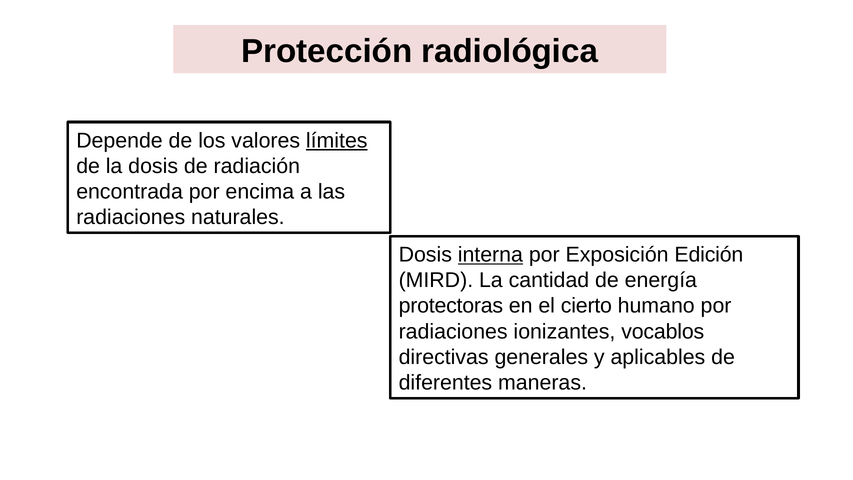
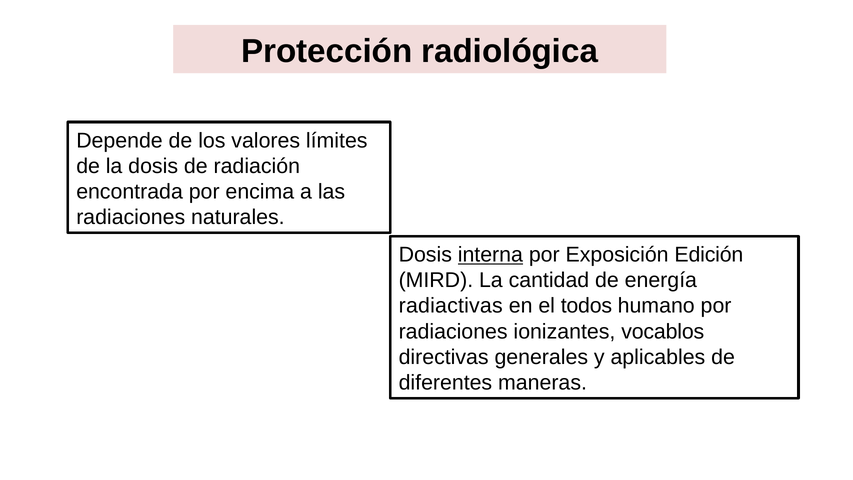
límites underline: present -> none
protectoras: protectoras -> radiactivas
cierto: cierto -> todos
